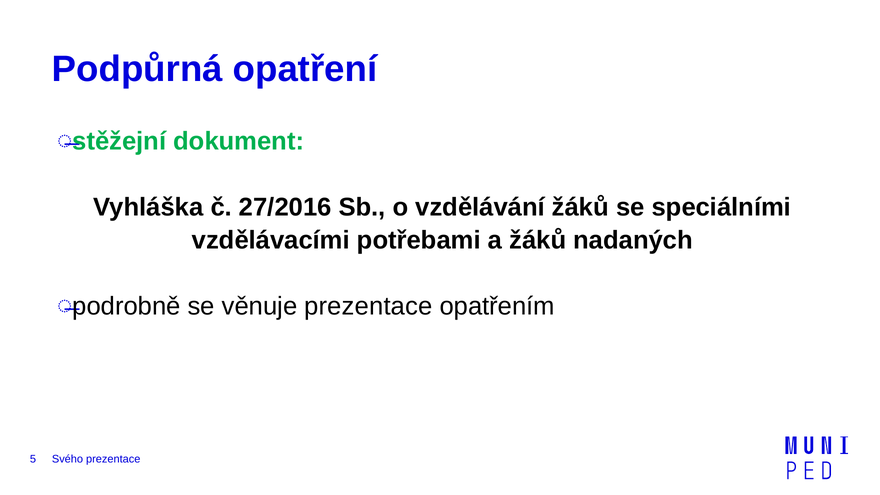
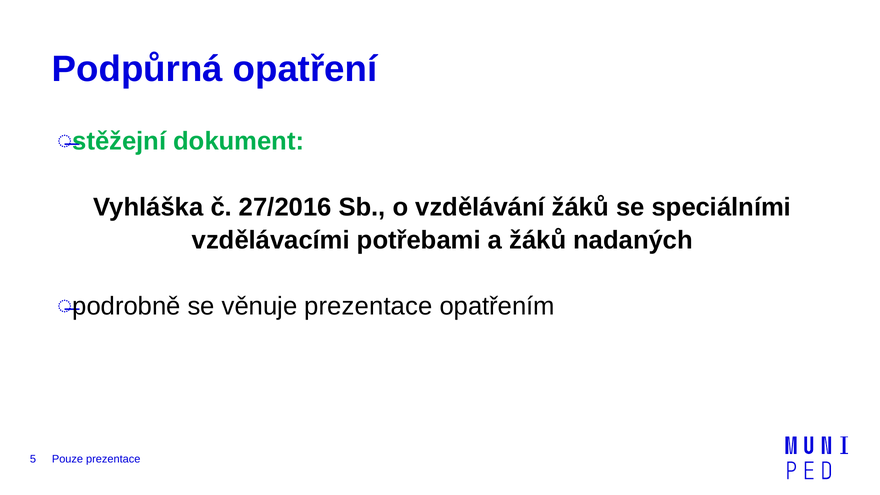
Svého: Svého -> Pouze
